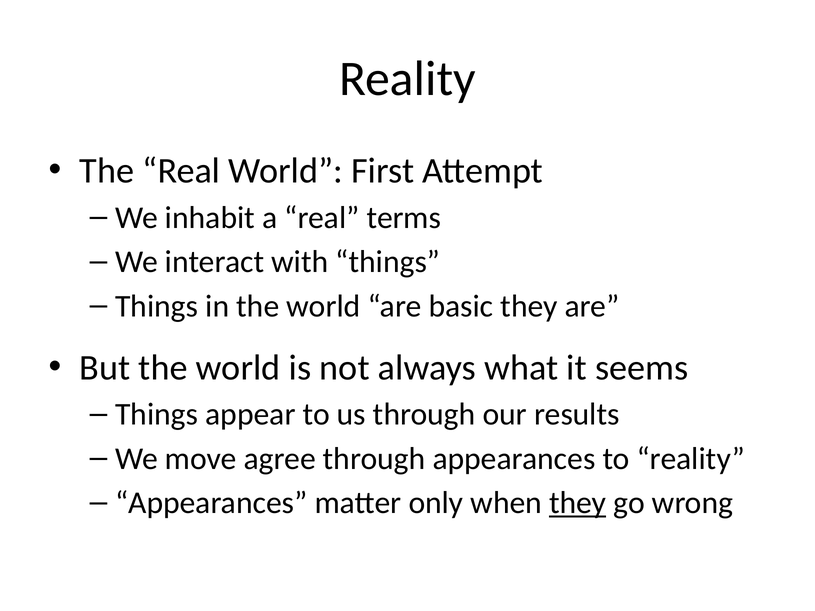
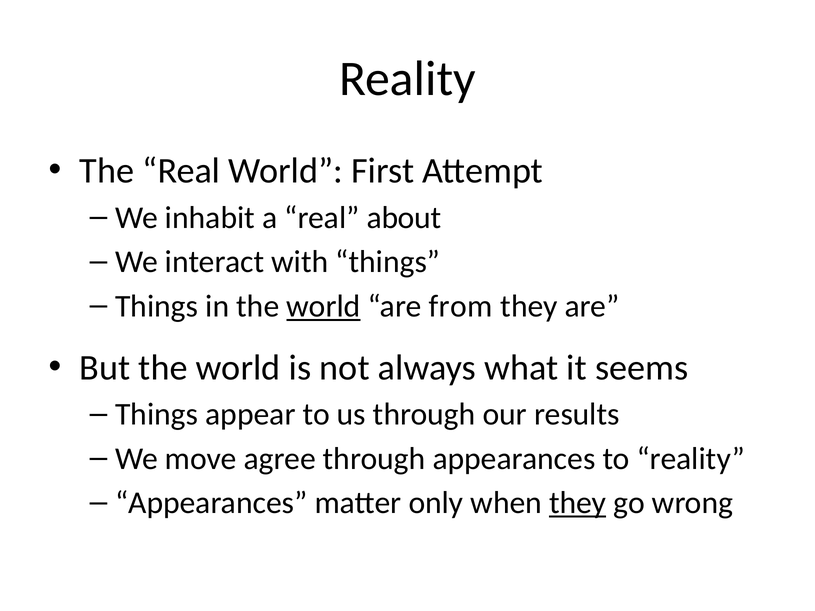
terms: terms -> about
world at (323, 306) underline: none -> present
basic: basic -> from
